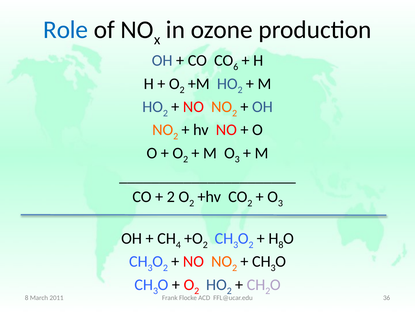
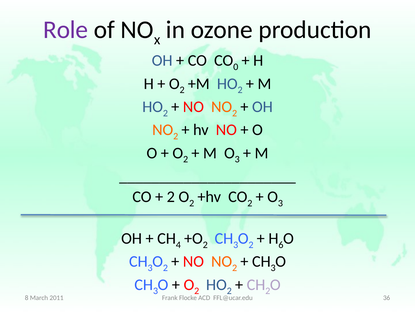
Role colour: blue -> purple
6: 6 -> 0
H 8: 8 -> 6
